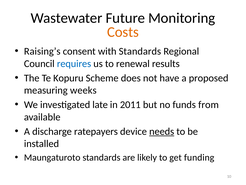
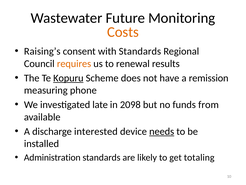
requires colour: blue -> orange
Kopuru underline: none -> present
proposed: proposed -> remission
weeks: weeks -> phone
2011: 2011 -> 2098
ratepayers: ratepayers -> interested
Maungaturoto: Maungaturoto -> Administration
funding: funding -> totaling
